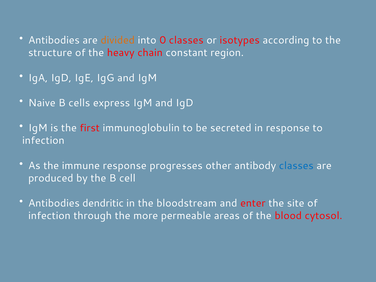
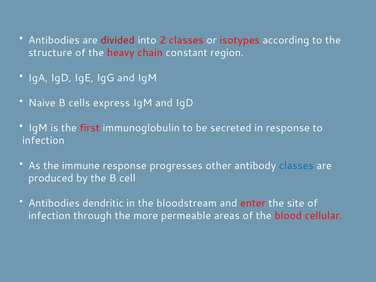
divided colour: orange -> red
0: 0 -> 2
cytosol: cytosol -> cellular
